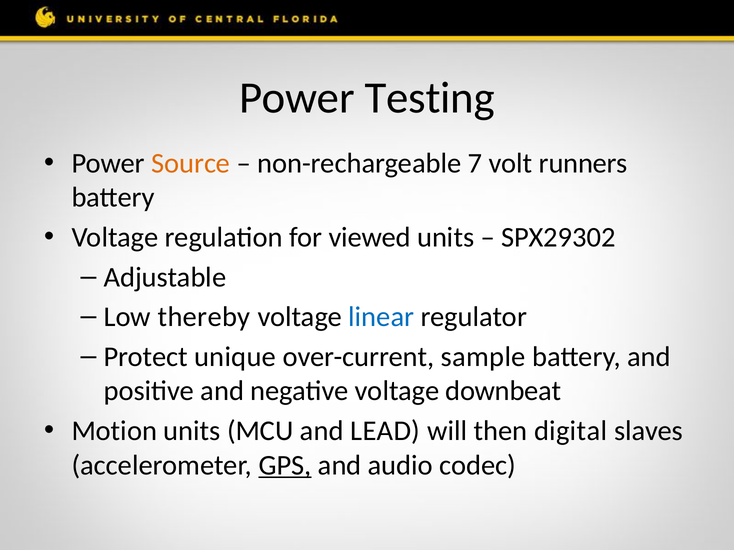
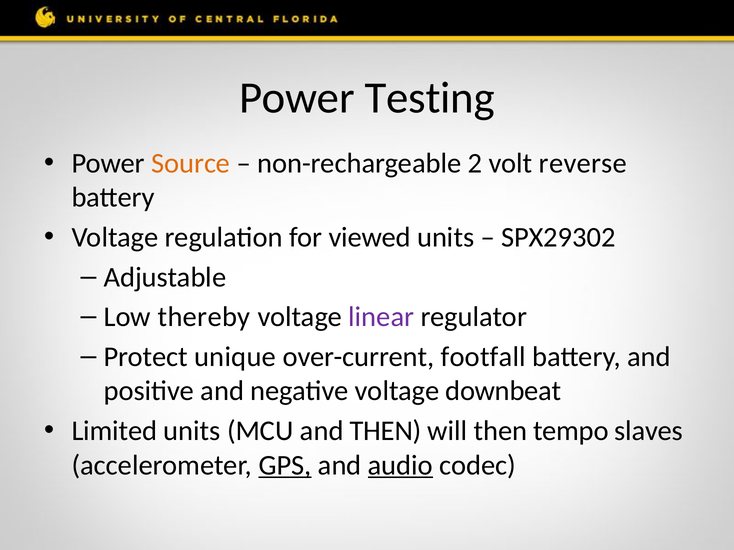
7: 7 -> 2
runners: runners -> reverse
linear colour: blue -> purple
sample: sample -> footfall
Motion: Motion -> Limited
and LEAD: LEAD -> THEN
digital: digital -> tempo
audio underline: none -> present
